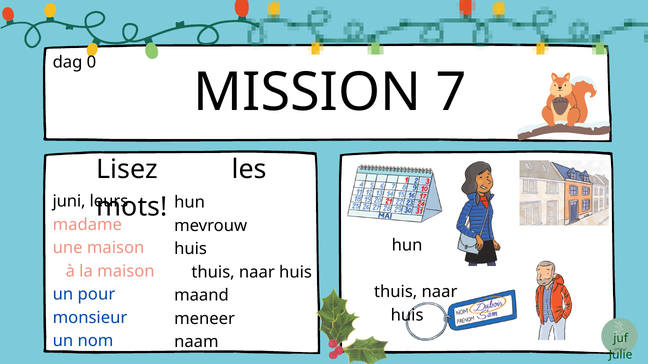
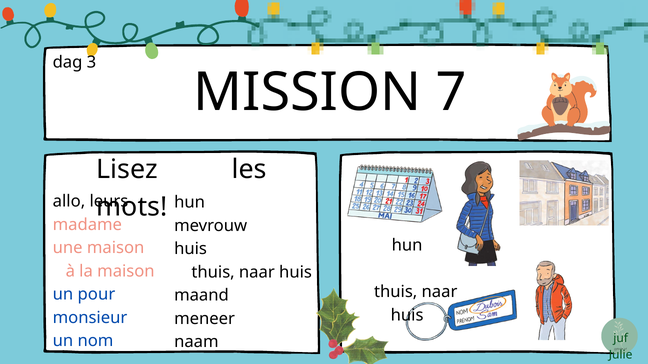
0: 0 -> 3
juni: juni -> allo
